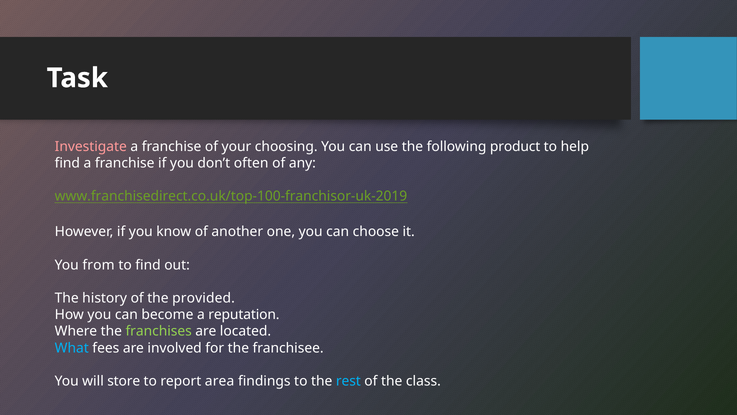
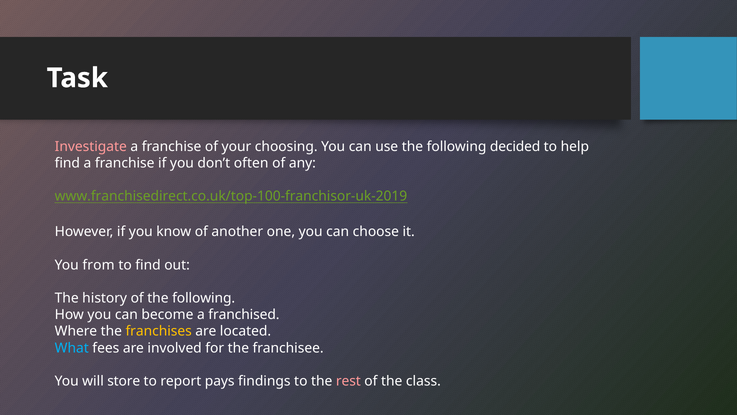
product: product -> decided
of the provided: provided -> following
reputation: reputation -> franchised
franchises colour: light green -> yellow
area: area -> pays
rest colour: light blue -> pink
